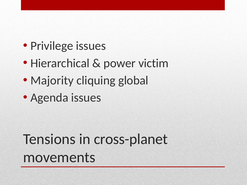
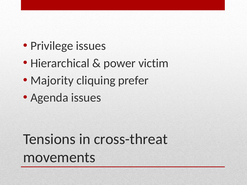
global: global -> prefer
cross-planet: cross-planet -> cross-threat
